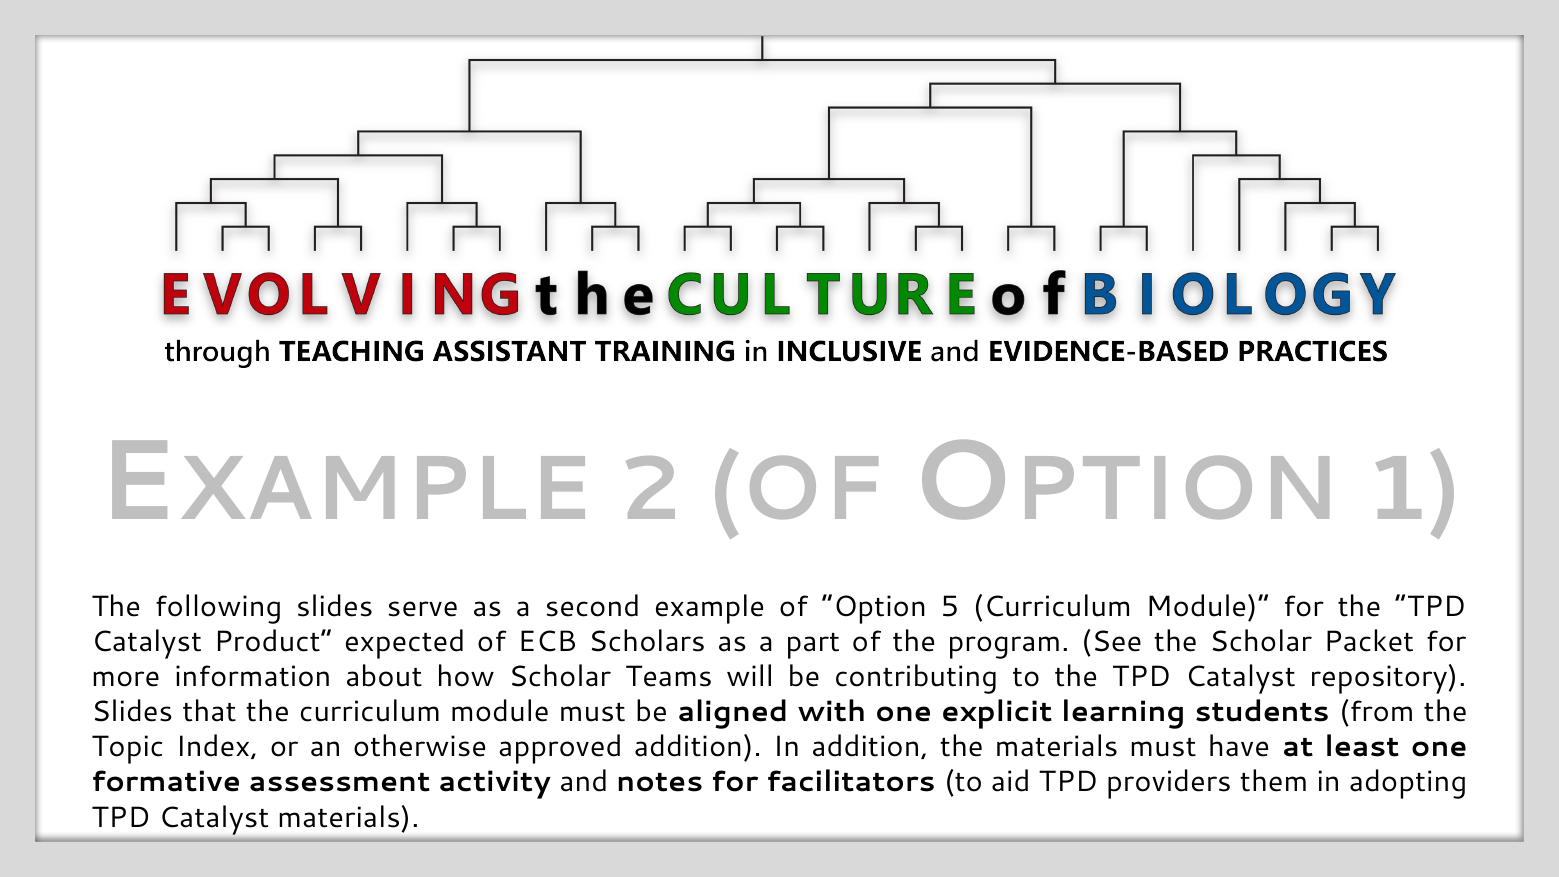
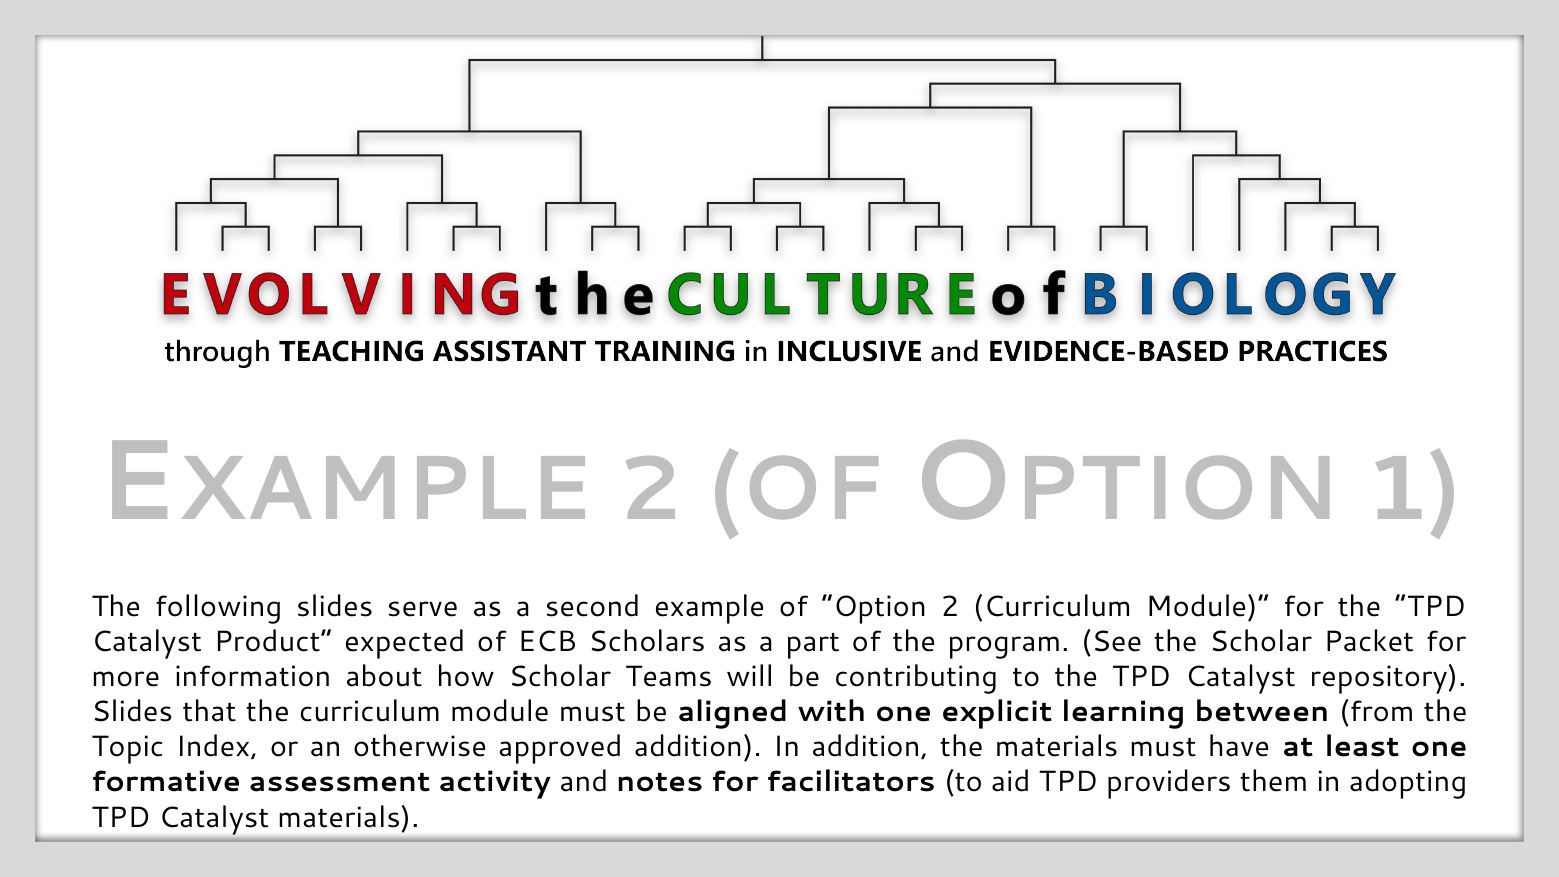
Option 5: 5 -> 2
students: students -> between
